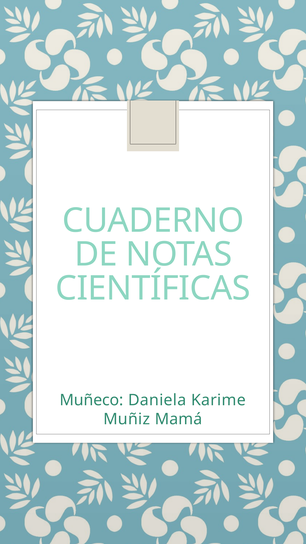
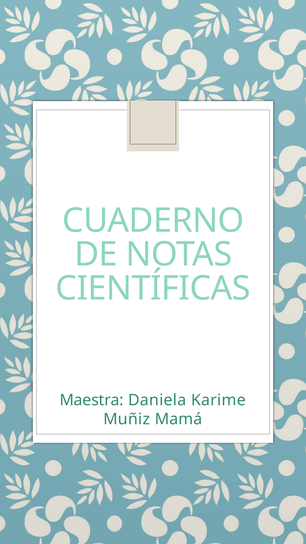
Muñeco: Muñeco -> Maestra
